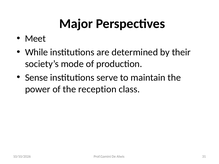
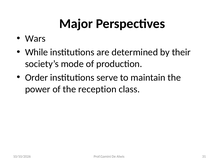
Meet: Meet -> Wars
Sense: Sense -> Order
